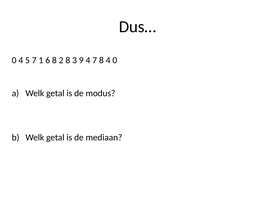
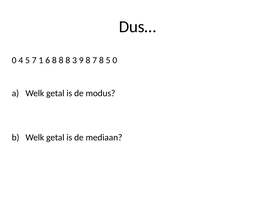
6 8 2: 2 -> 8
9 4: 4 -> 8
8 4: 4 -> 5
